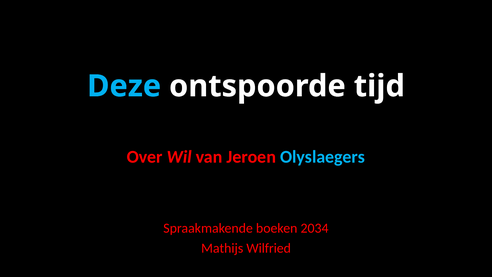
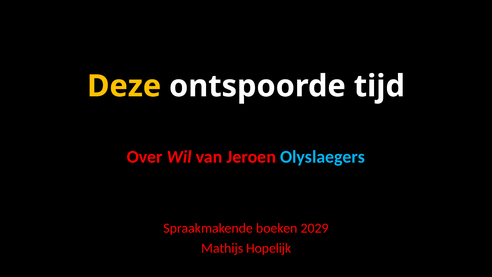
Deze colour: light blue -> yellow
2034: 2034 -> 2029
Wilfried: Wilfried -> Hopelijk
